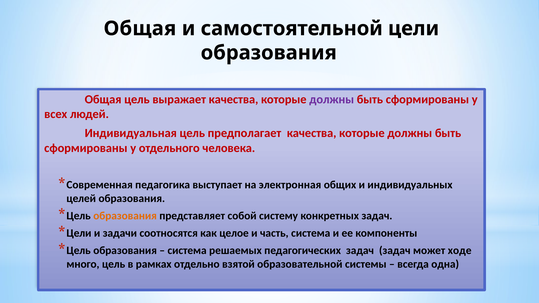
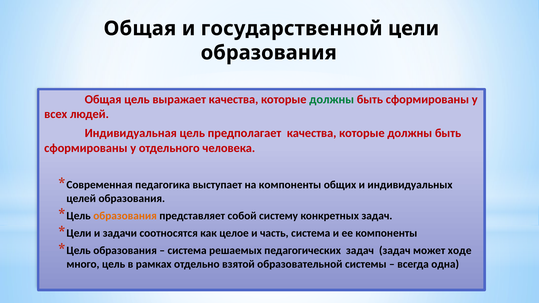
самостоятельной: самостоятельной -> государственной
должны at (332, 99) colour: purple -> green
на электронная: электронная -> компоненты
